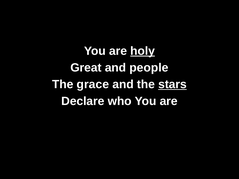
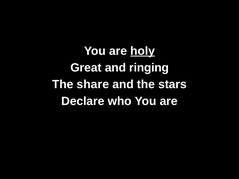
people: people -> ringing
grace: grace -> share
stars underline: present -> none
